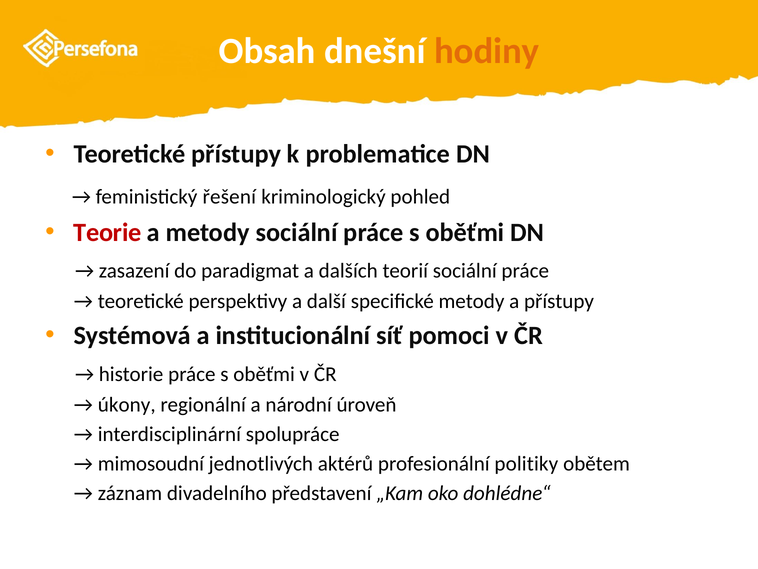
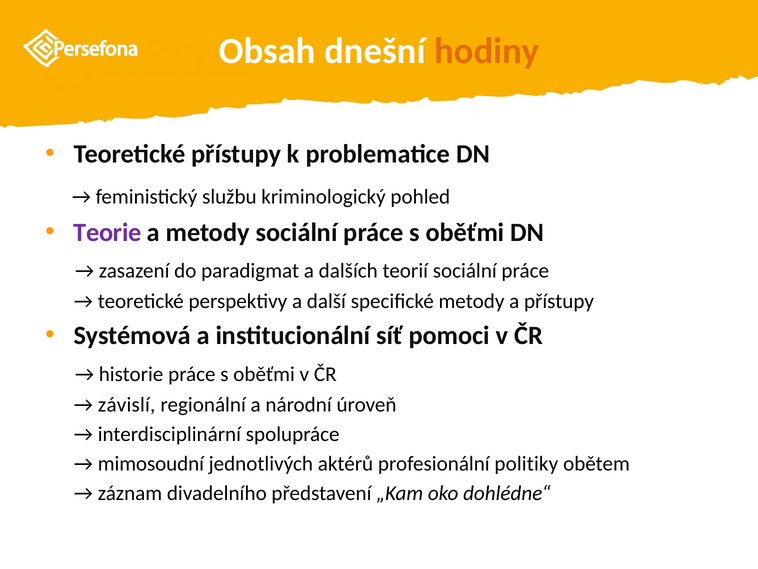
řešení: řešení -> službu
Teorie colour: red -> purple
úkony: úkony -> závislí
